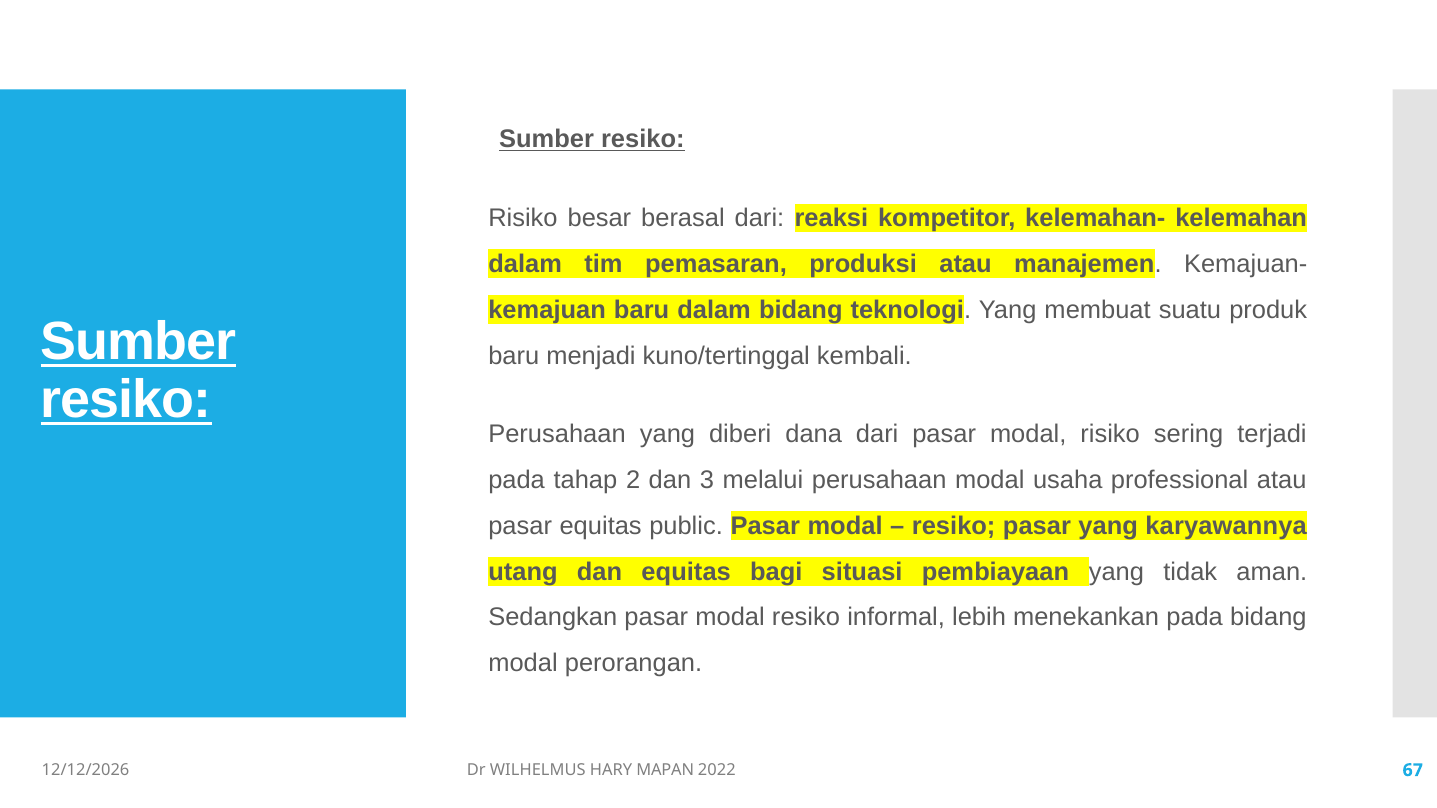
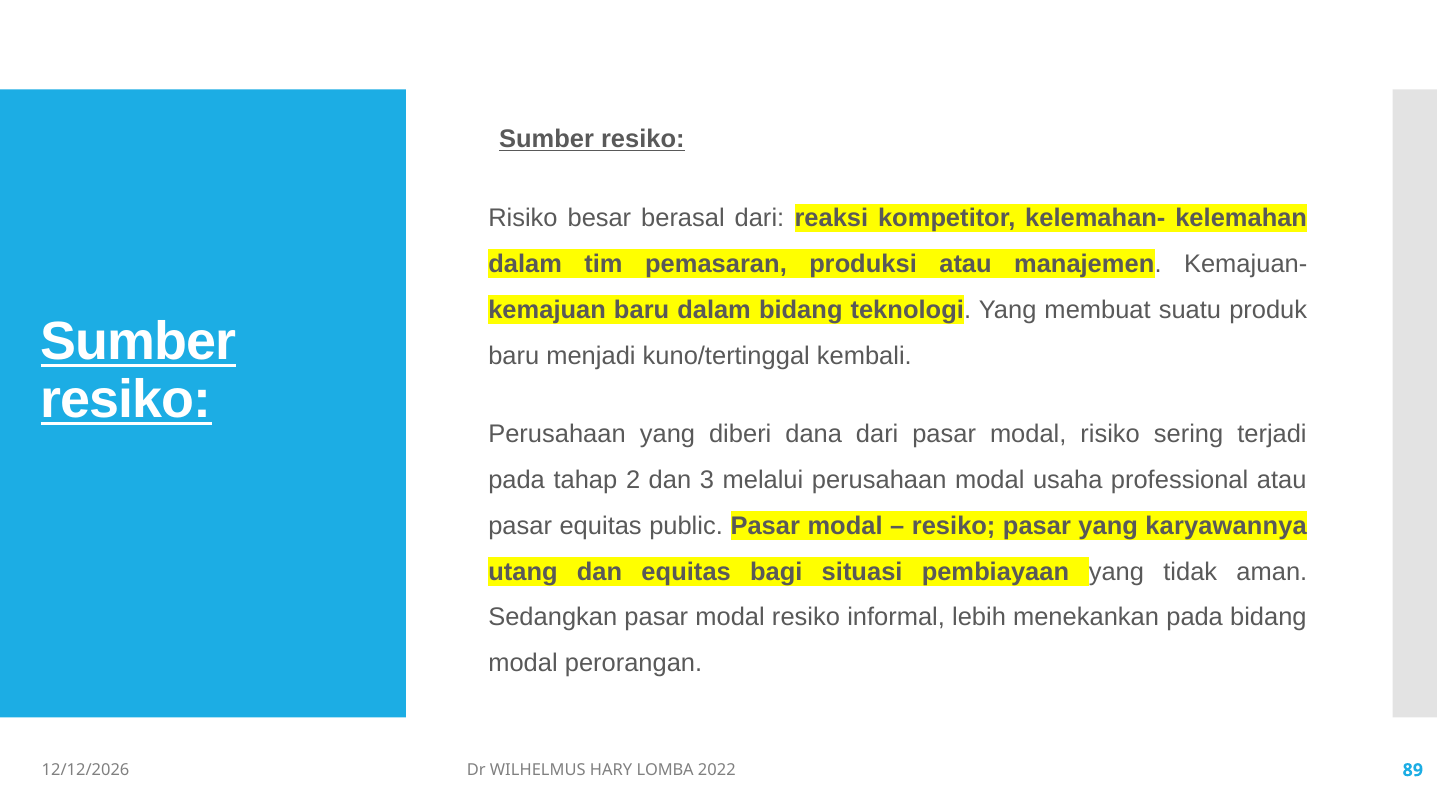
MAPAN: MAPAN -> LOMBA
67: 67 -> 89
